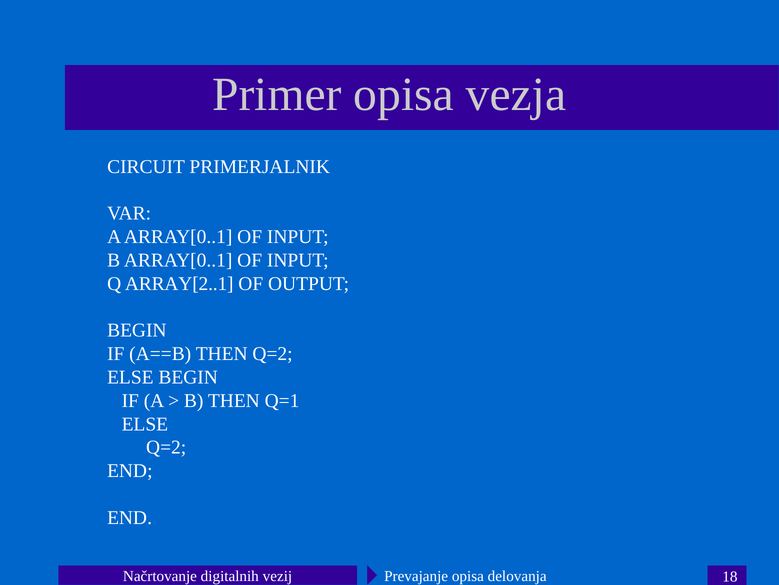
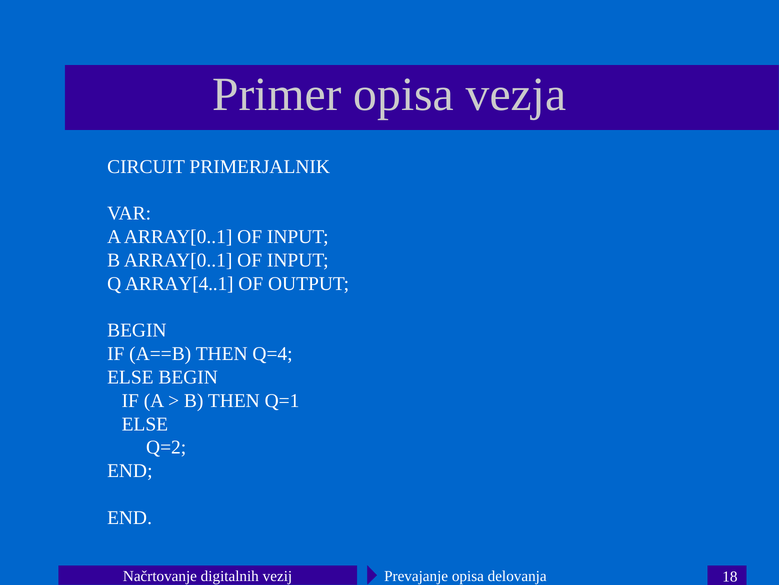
ARRAY[2..1: ARRAY[2..1 -> ARRAY[4..1
THEN Q=2: Q=2 -> Q=4
